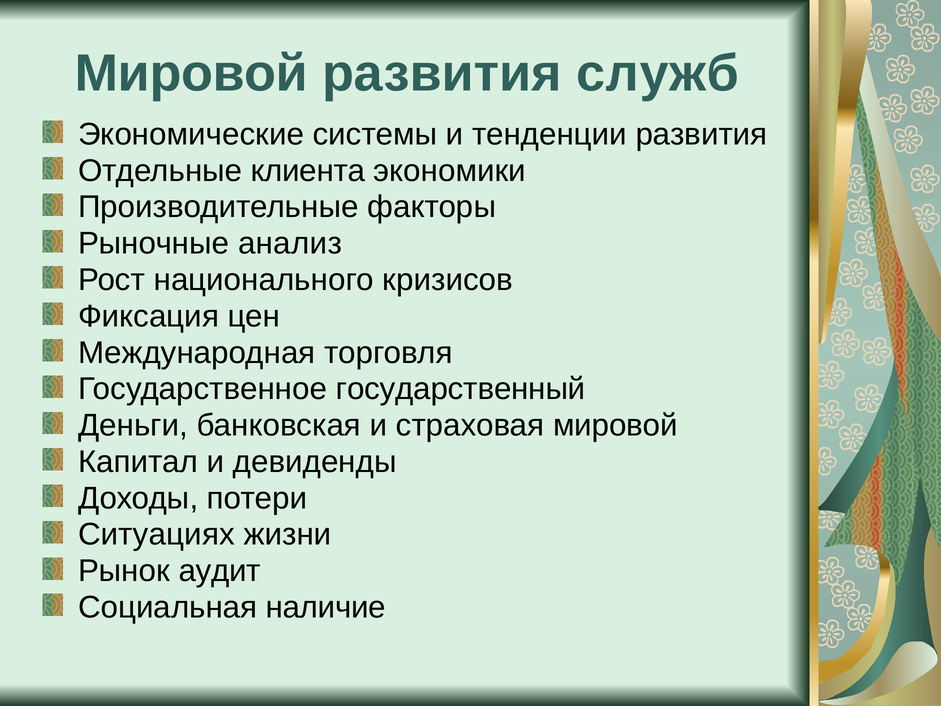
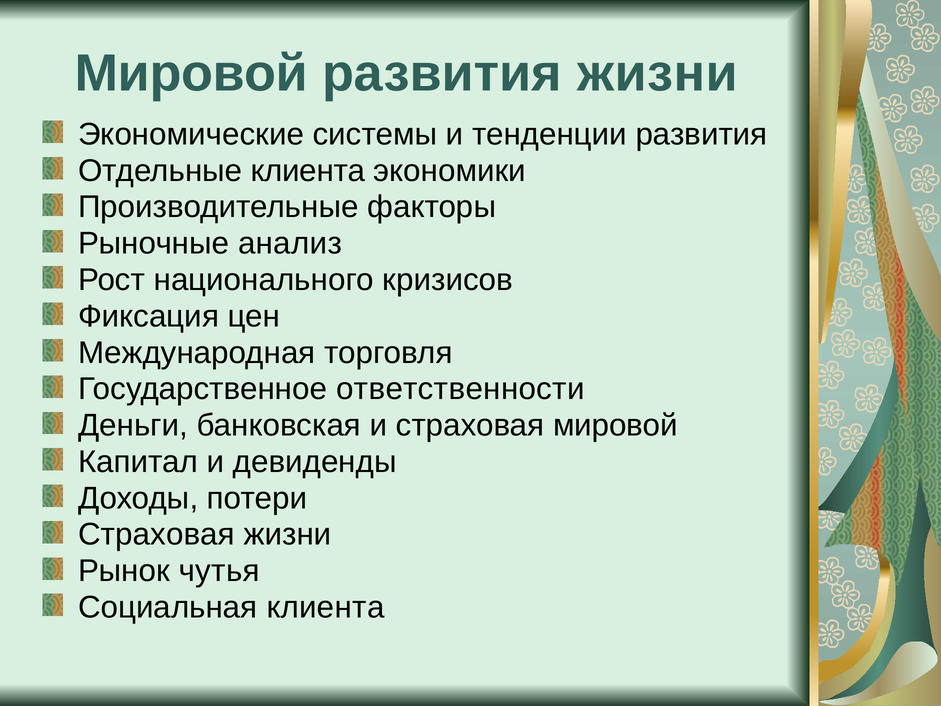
развития служб: служб -> жизни
государственный: государственный -> ответственности
Ситуациях at (156, 534): Ситуациях -> Страховая
аудит: аудит -> чутья
Социальная наличие: наличие -> клиента
